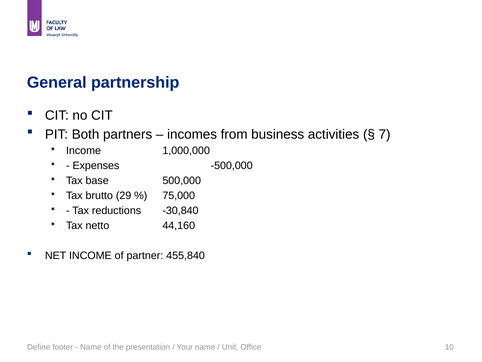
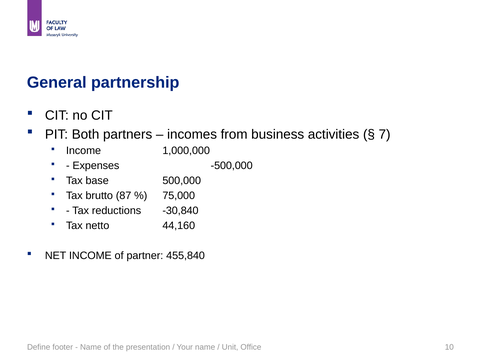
29: 29 -> 87
